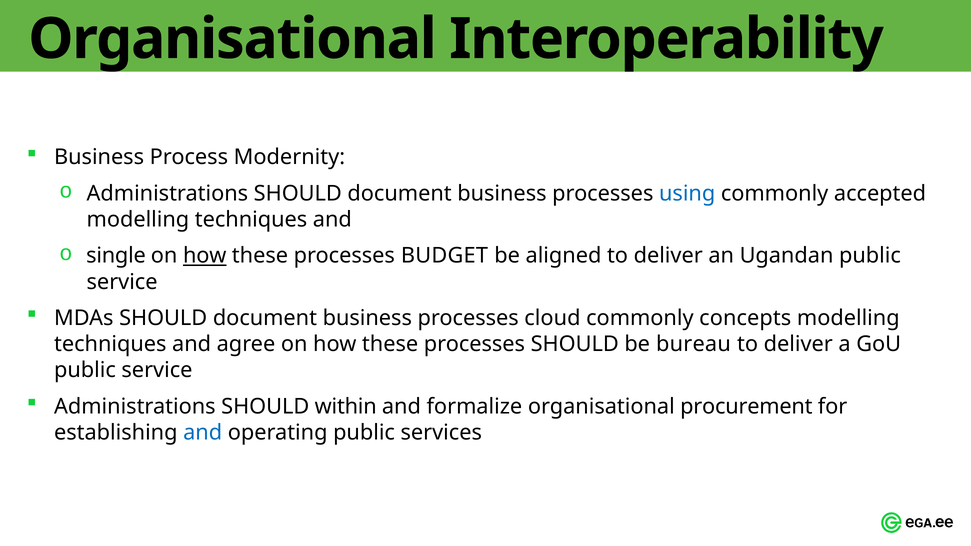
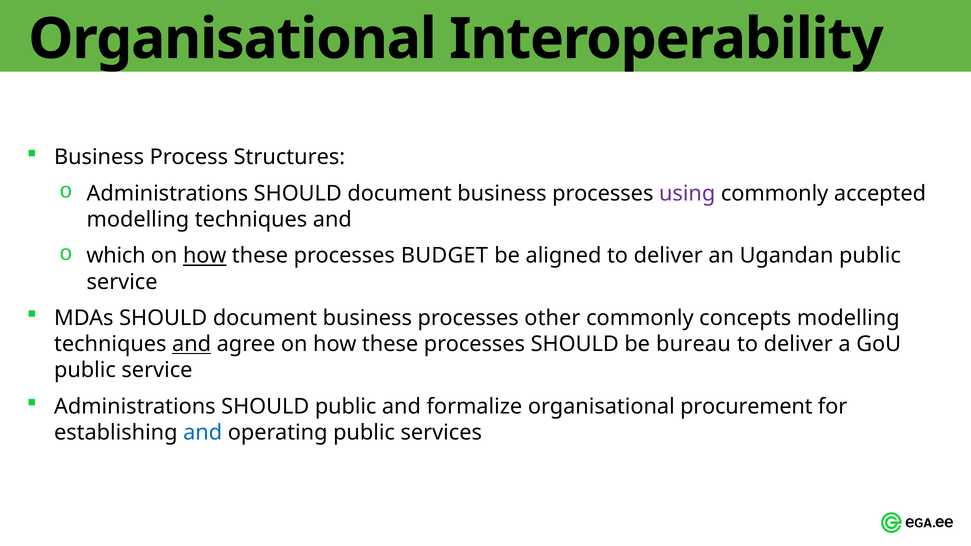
Modernity: Modernity -> Structures
using colour: blue -> purple
single: single -> which
cloud: cloud -> other
and at (192, 344) underline: none -> present
SHOULD within: within -> public
